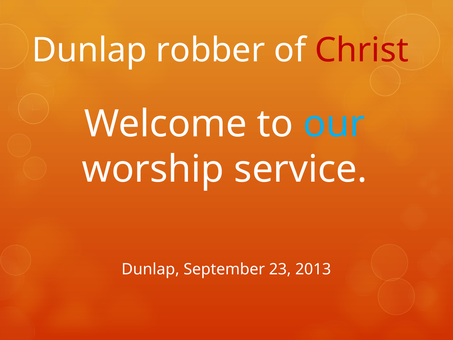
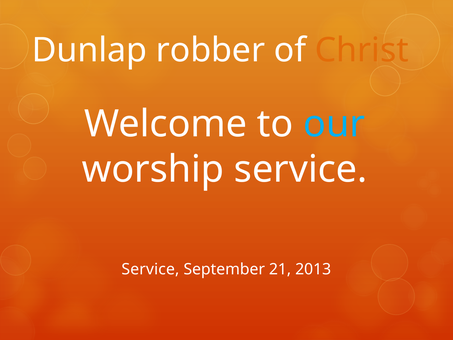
Christ colour: red -> orange
Dunlap at (150, 269): Dunlap -> Service
23: 23 -> 21
